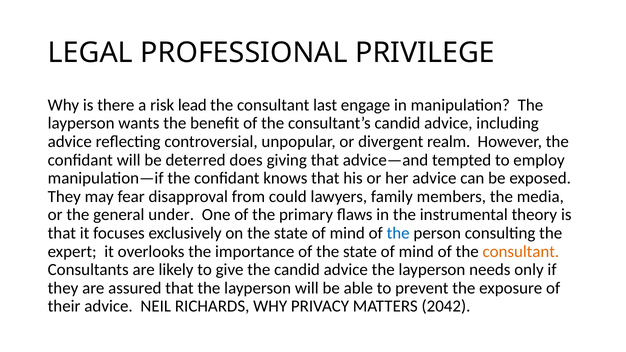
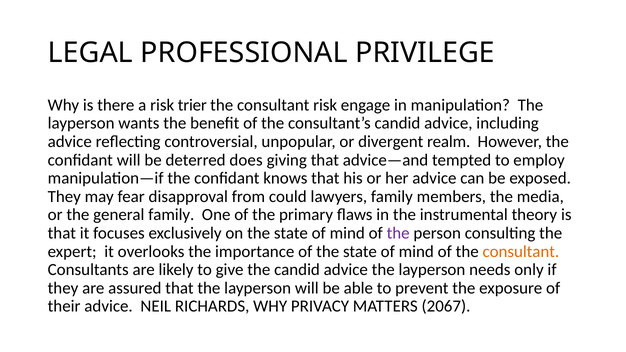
lead: lead -> trier
consultant last: last -> risk
general under: under -> family
the at (398, 233) colour: blue -> purple
2042: 2042 -> 2067
